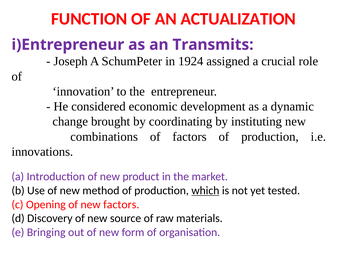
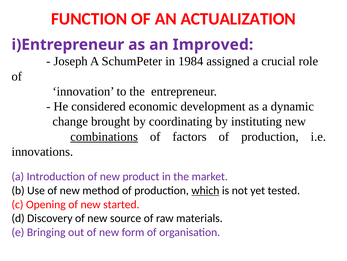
Transmits: Transmits -> Improved
1924: 1924 -> 1984
combinations underline: none -> present
new factors: factors -> started
